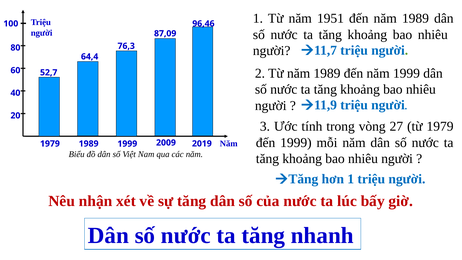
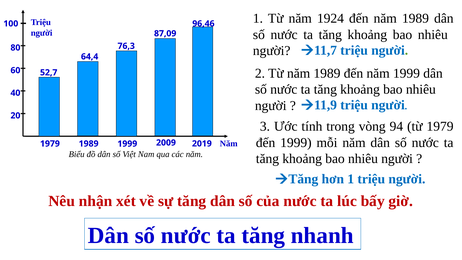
1951: 1951 -> 1924
27: 27 -> 94
